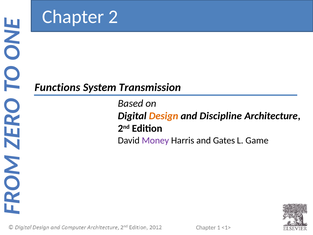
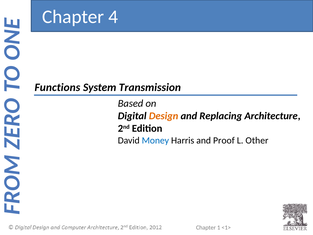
2: 2 -> 4
Discipline: Discipline -> Replacing
Money colour: purple -> blue
Gates: Gates -> Proof
Game: Game -> Other
